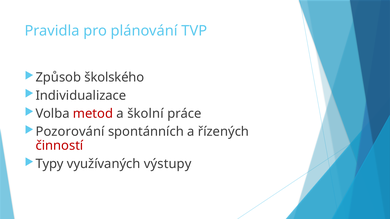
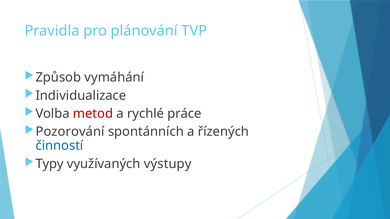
školského: školského -> vymáhání
školní: školní -> rychlé
činností colour: red -> blue
